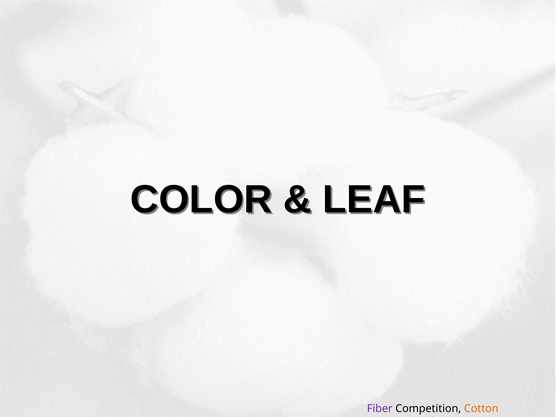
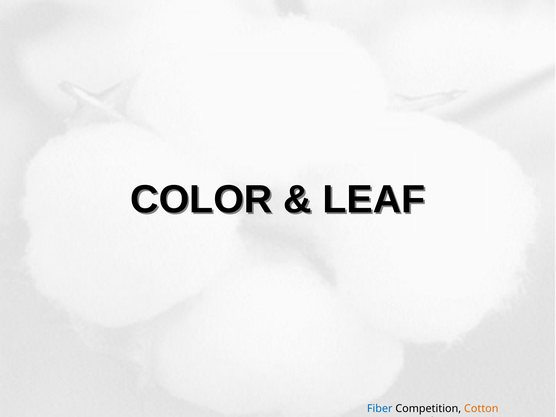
Fiber colour: purple -> blue
